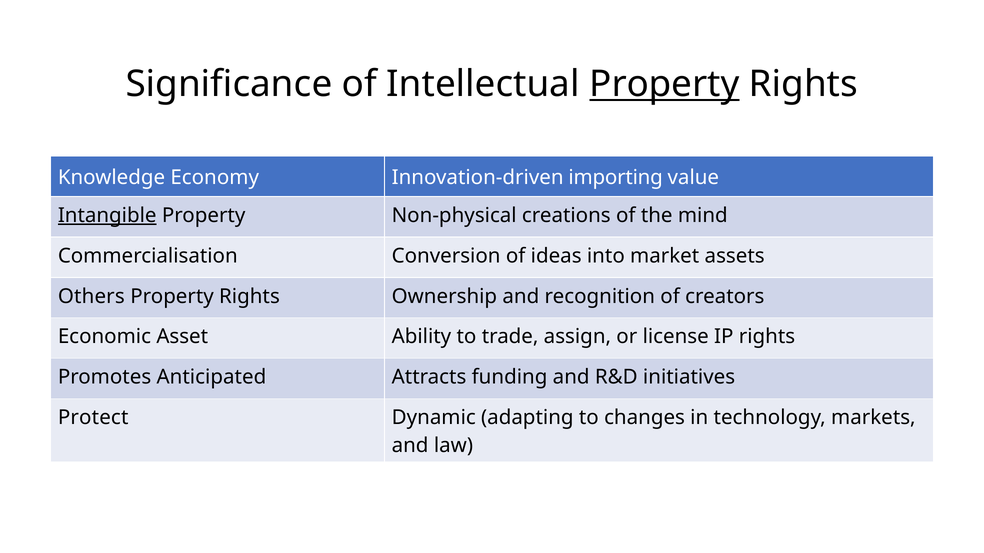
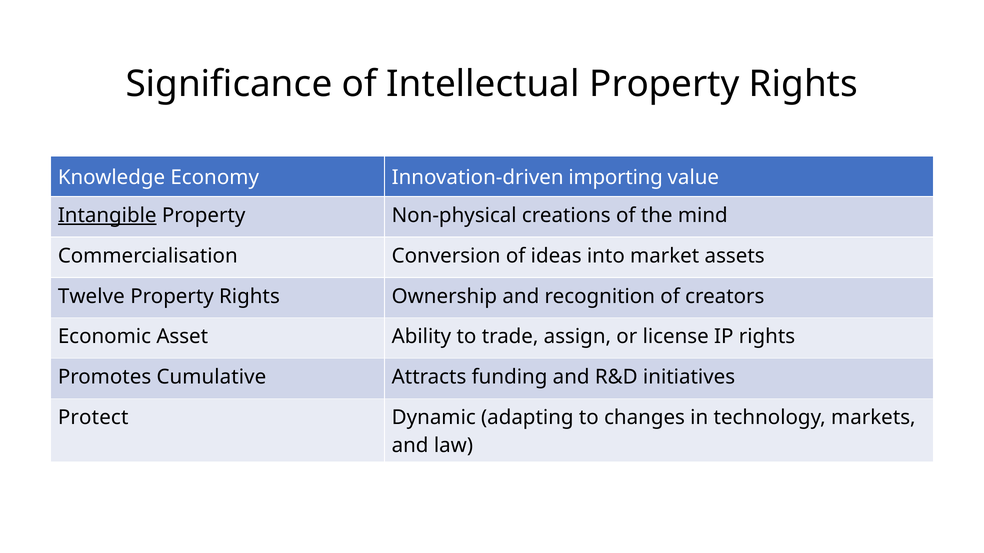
Property at (664, 84) underline: present -> none
Others: Others -> Twelve
Anticipated: Anticipated -> Cumulative
